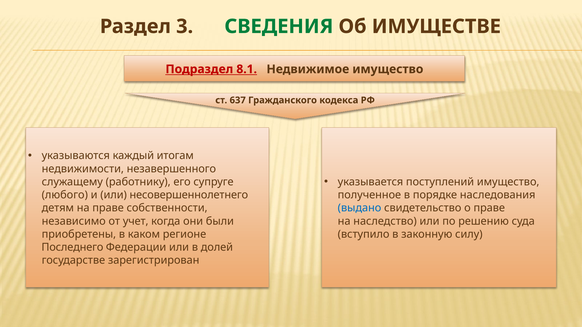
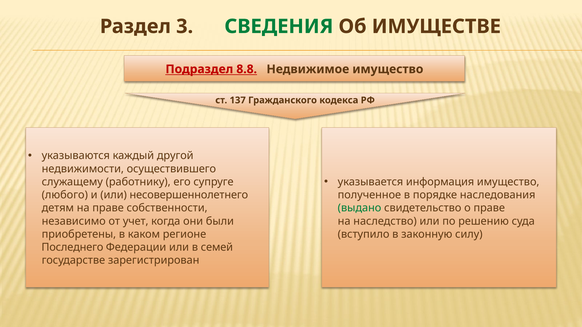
8.1: 8.1 -> 8.8
637: 637 -> 137
итогам: итогам -> другой
незавершенного: незавершенного -> осуществившего
поступлений: поступлений -> информация
выдано colour: blue -> green
долей: долей -> семей
